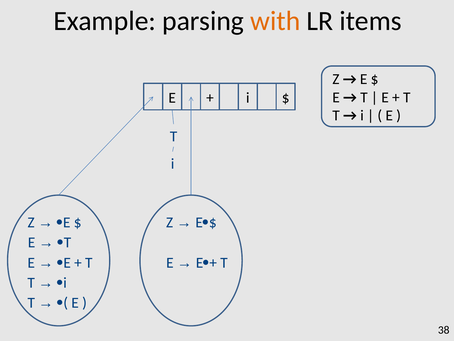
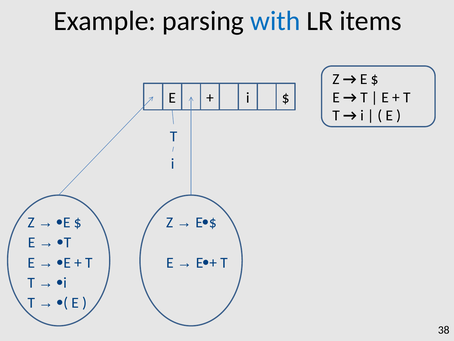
with colour: orange -> blue
